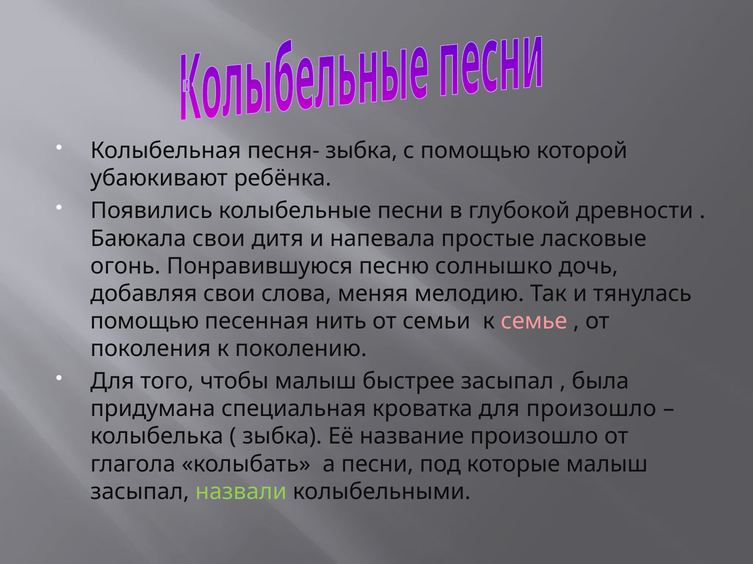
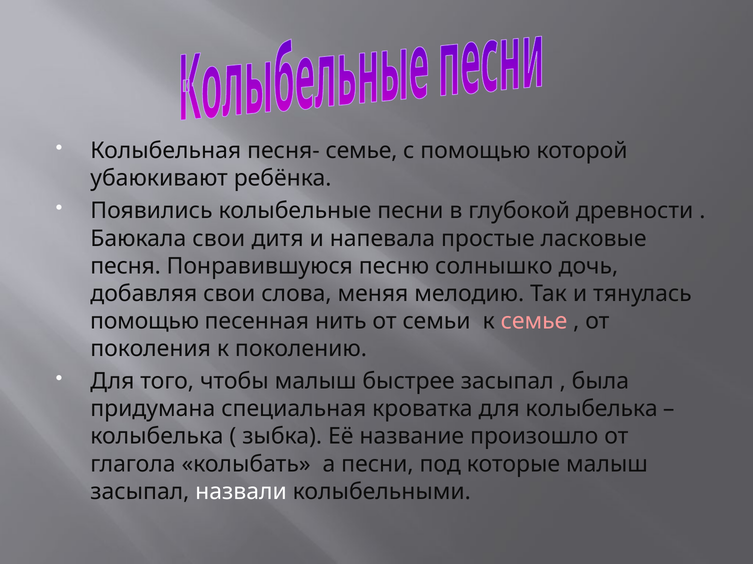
песня- зыбка: зыбка -> семье
огонь: огонь -> песня
для произошло: произошло -> колыбелька
назвали colour: light green -> white
